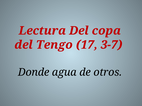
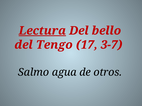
Lectura underline: none -> present
copa: copa -> bello
Donde: Donde -> Salmo
